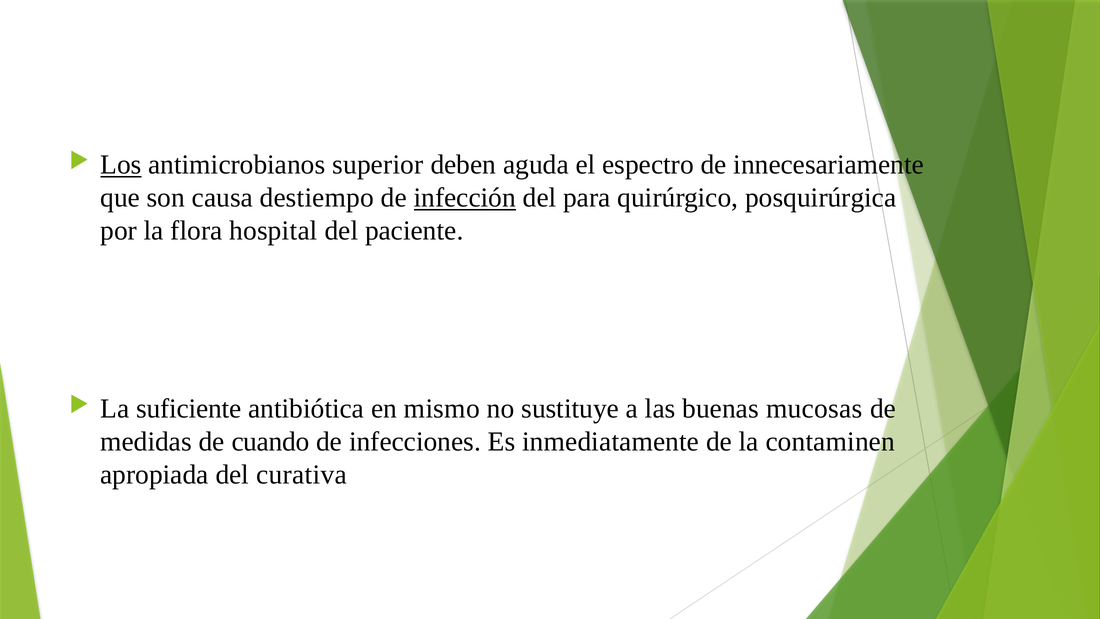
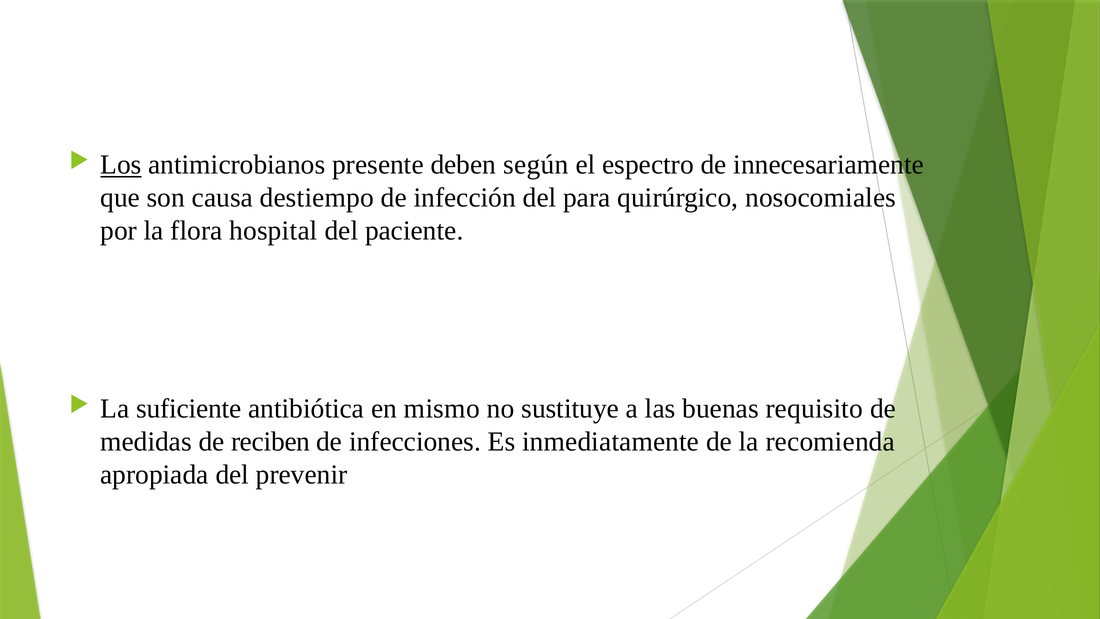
superior: superior -> presente
aguda: aguda -> según
infección underline: present -> none
posquirúrgica: posquirúrgica -> nosocomiales
mucosas: mucosas -> requisito
cuando: cuando -> reciben
contaminen: contaminen -> recomienda
curativa: curativa -> prevenir
